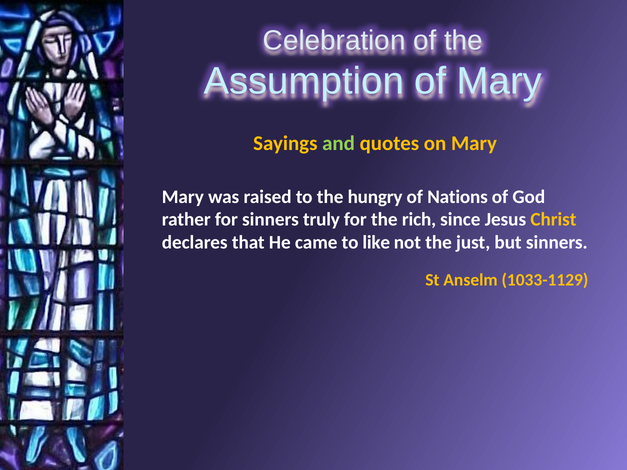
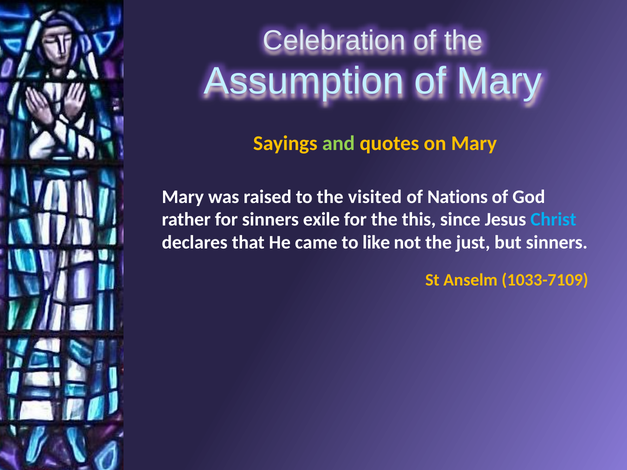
hungry: hungry -> visited
truly: truly -> exile
rich: rich -> this
Christ colour: yellow -> light blue
1033-1129: 1033-1129 -> 1033-7109
